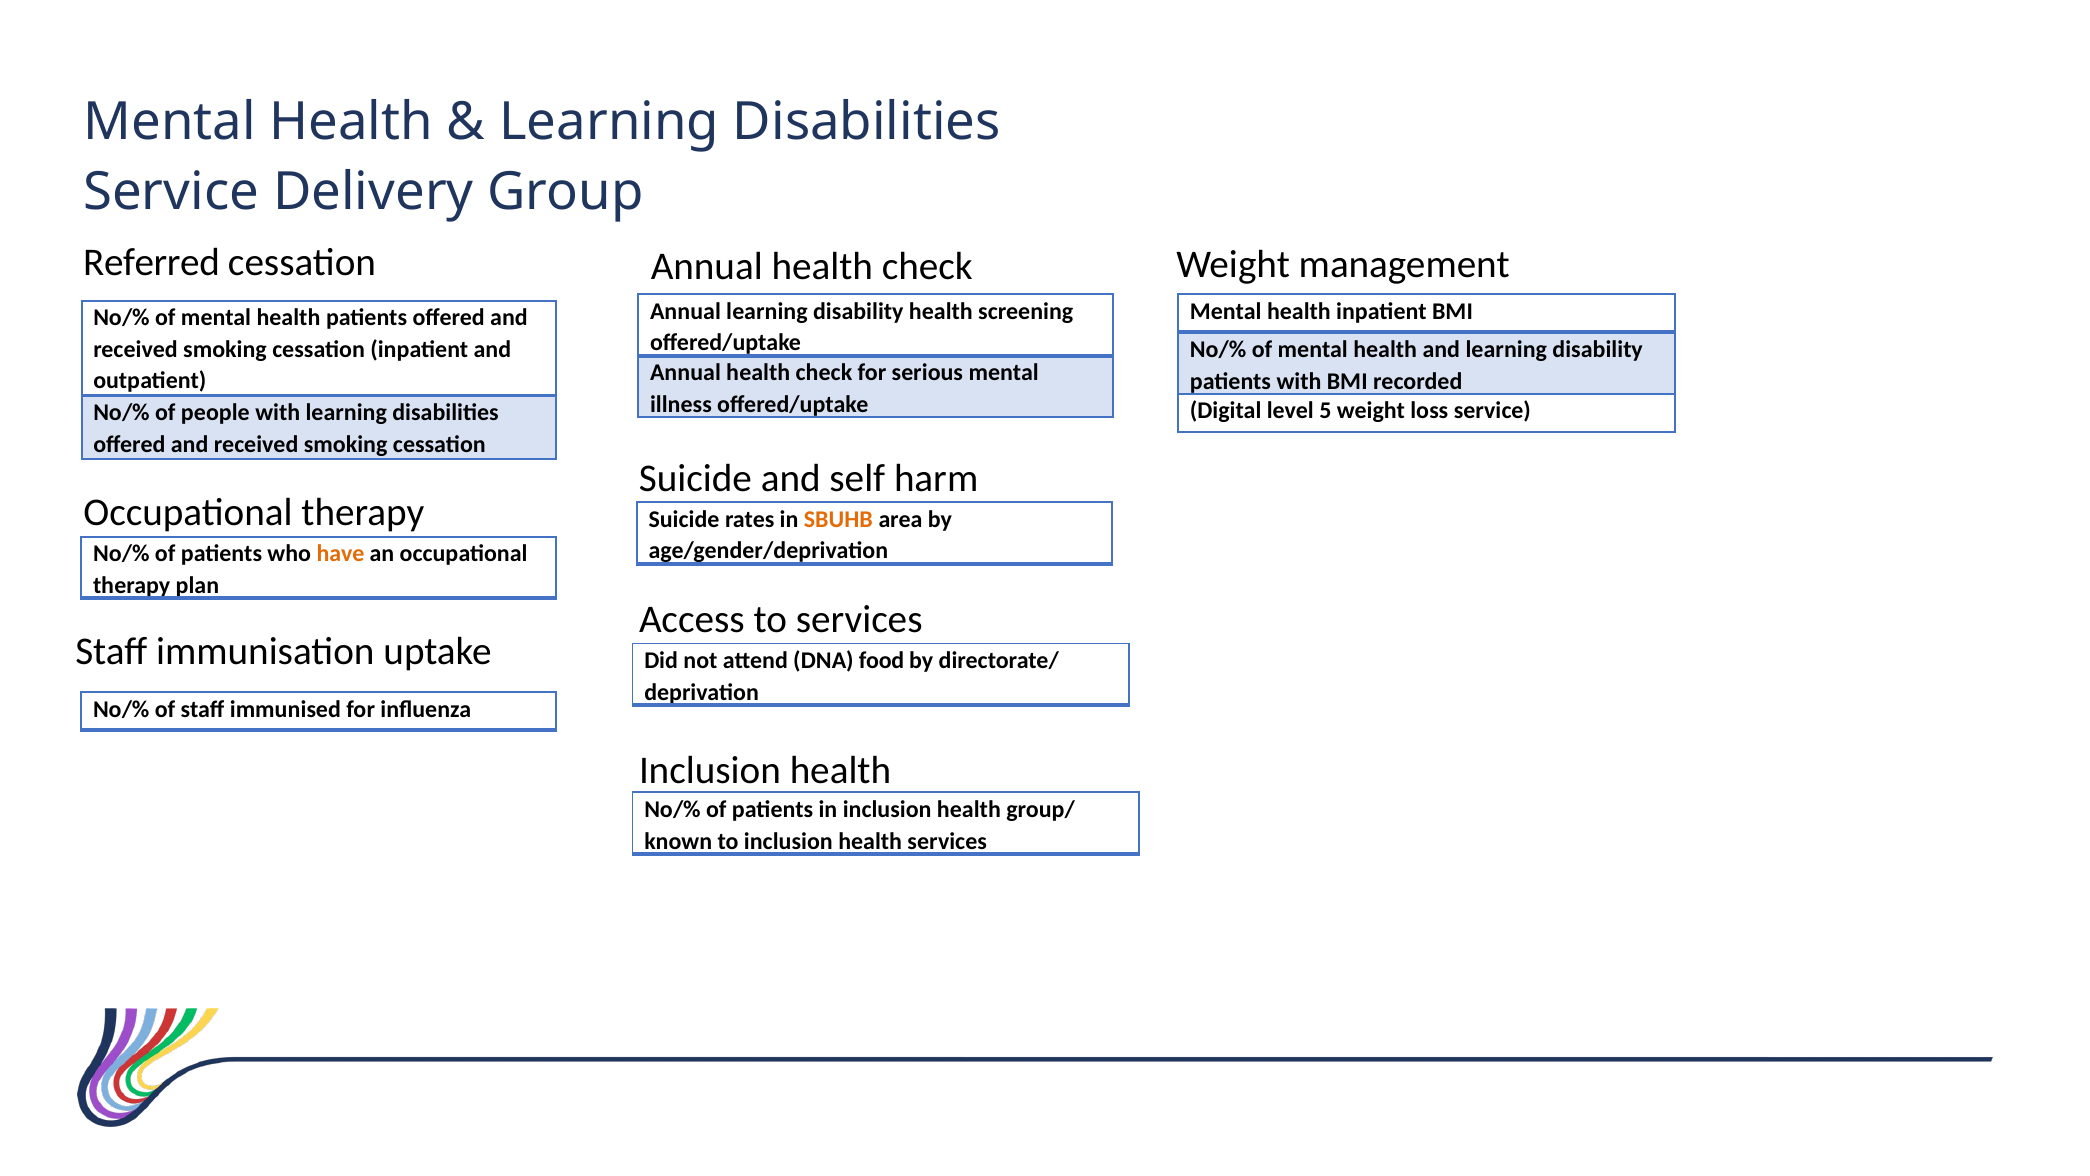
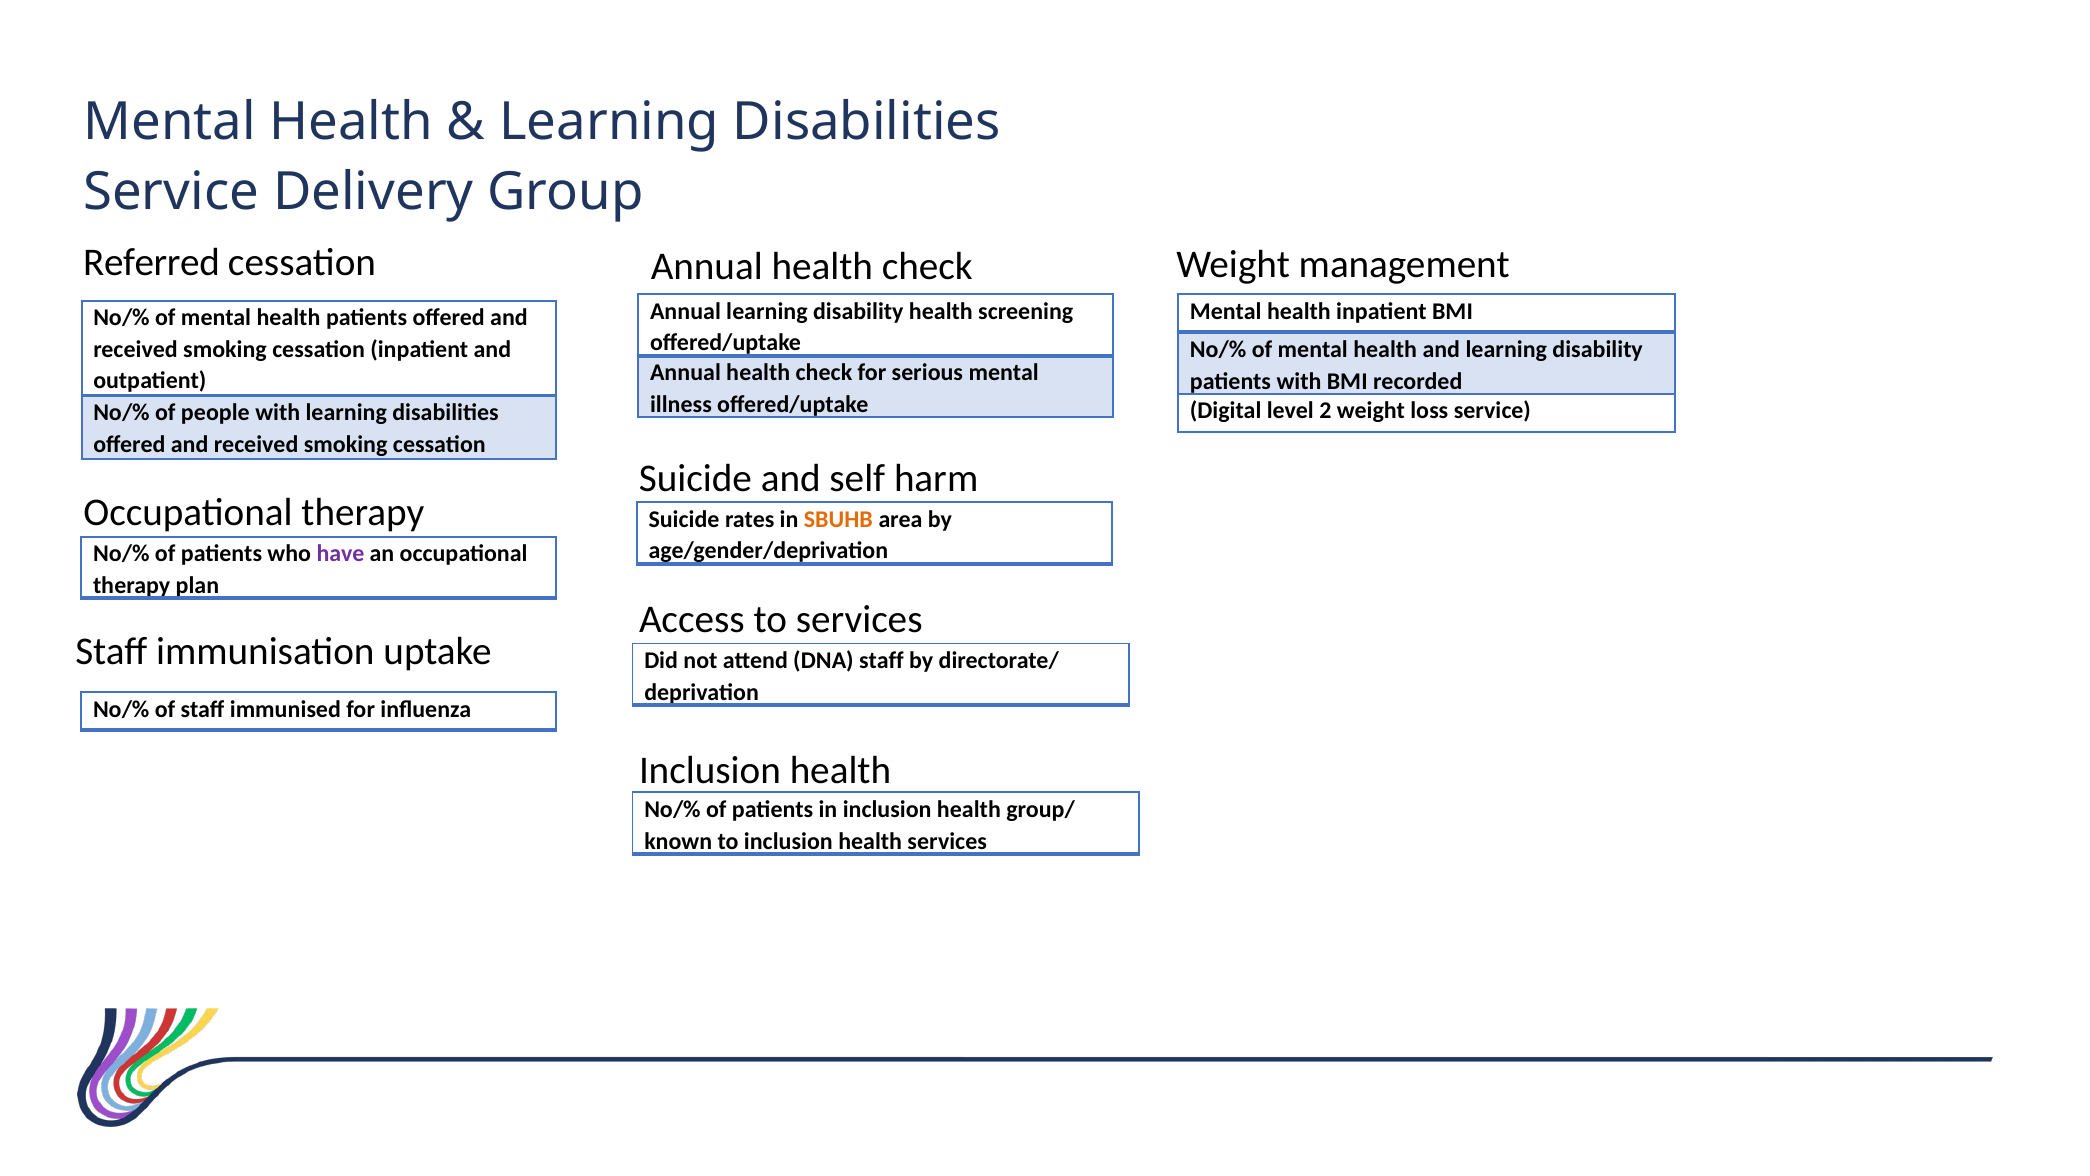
5: 5 -> 2
have colour: orange -> purple
DNA food: food -> staff
